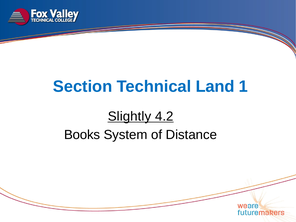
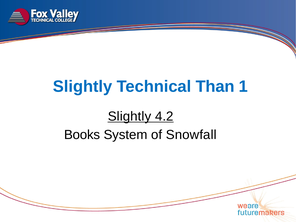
Section at (83, 86): Section -> Slightly
Land: Land -> Than
Distance: Distance -> Snowfall
